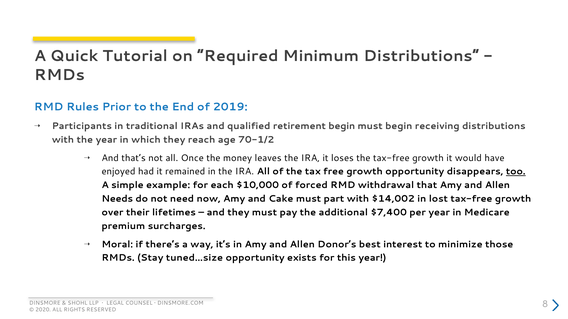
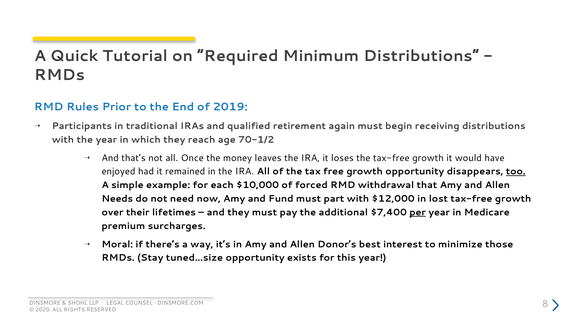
retirement begin: begin -> again
Cake: Cake -> Fund
$14,002: $14,002 -> $12,000
per underline: none -> present
